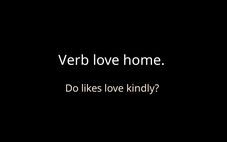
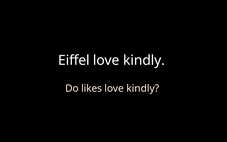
Verb: Verb -> Eiffel
home at (144, 60): home -> kindly
